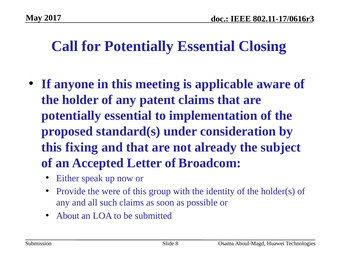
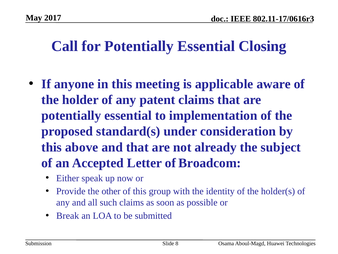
fixing: fixing -> above
were: were -> other
About: About -> Break
